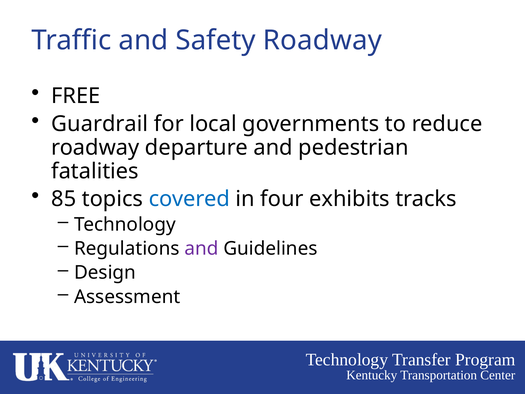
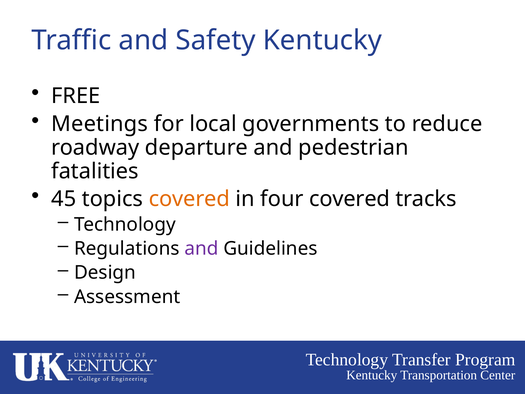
Safety Roadway: Roadway -> Kentucky
Guardrail: Guardrail -> Meetings
85: 85 -> 45
covered at (189, 199) colour: blue -> orange
four exhibits: exhibits -> covered
